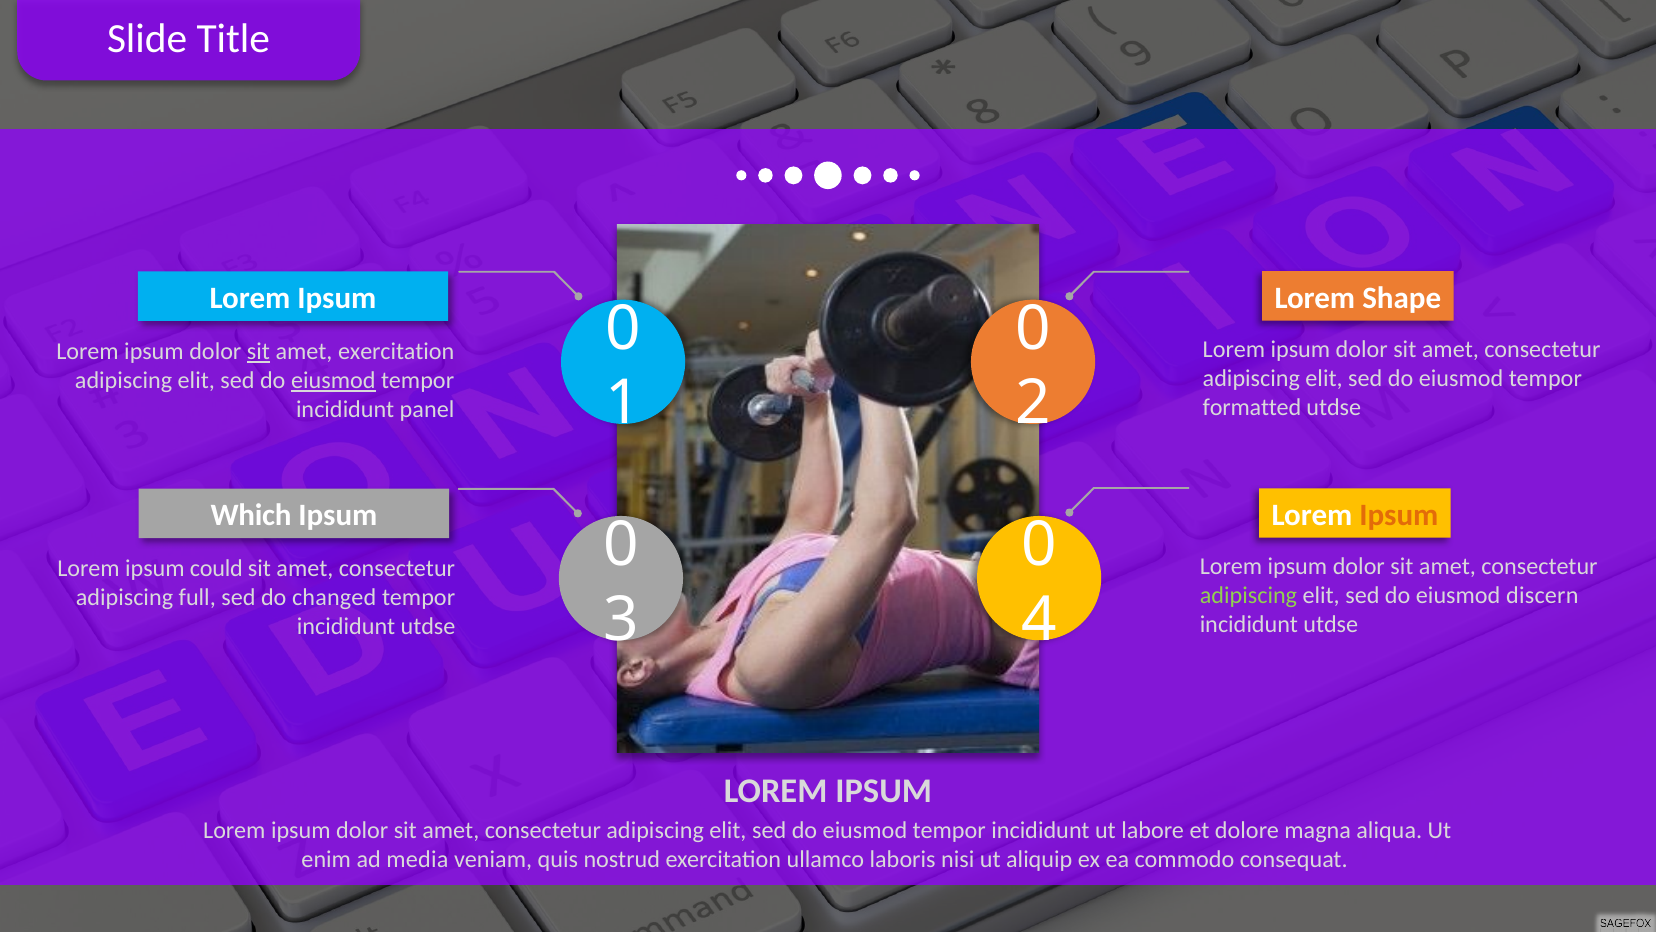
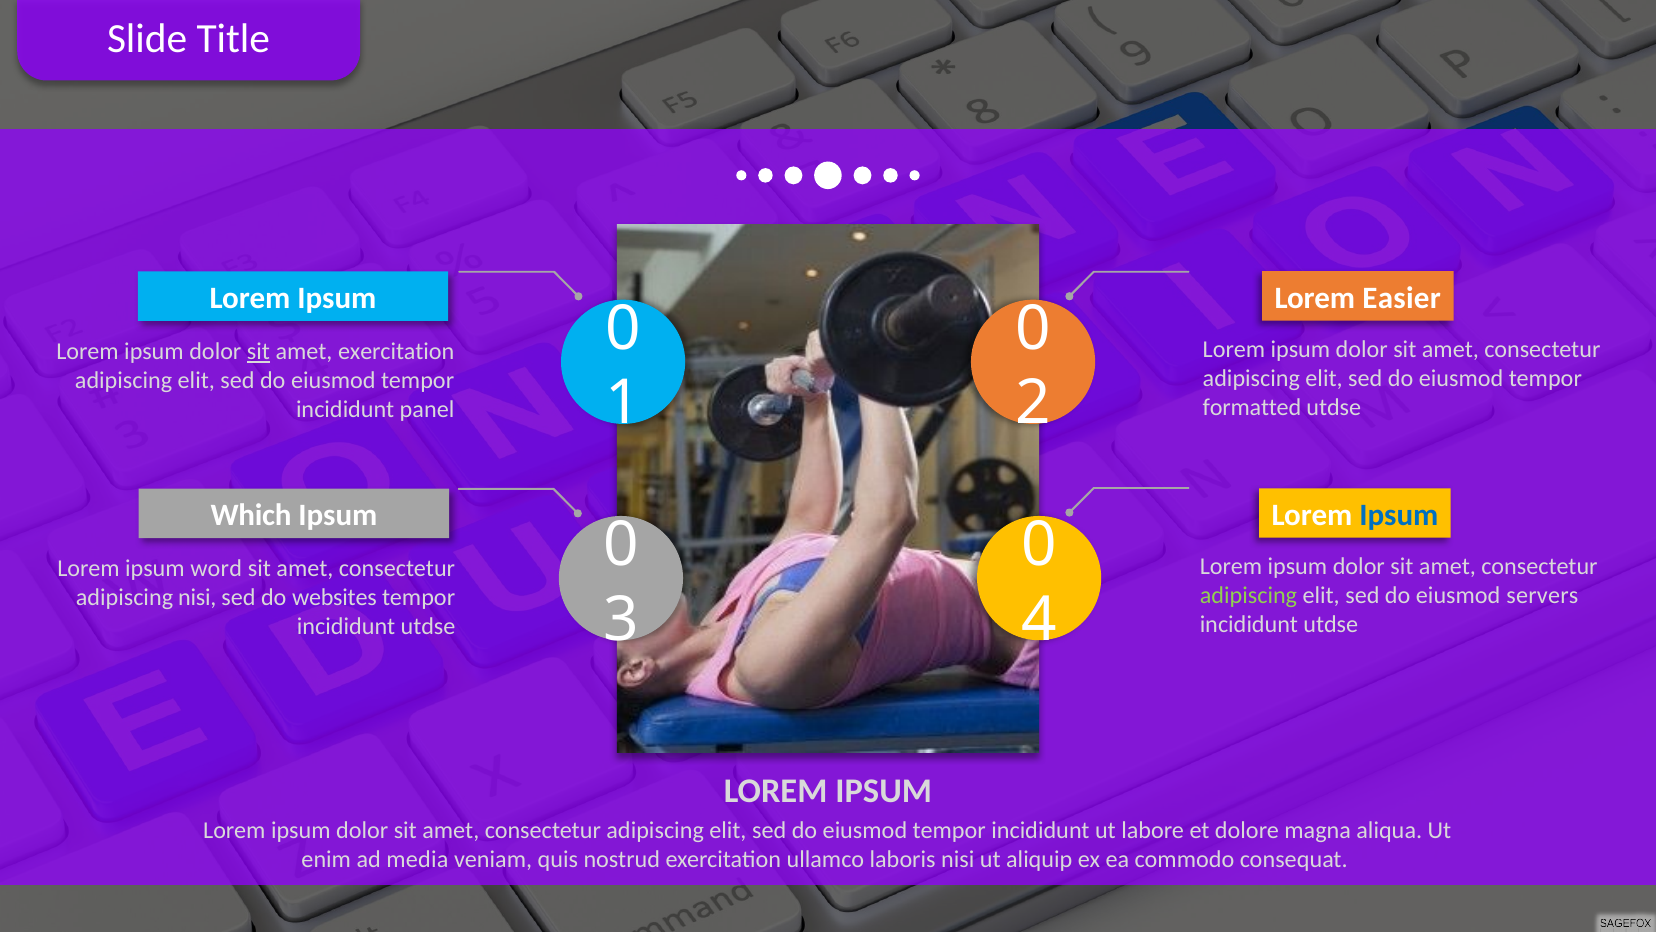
Shape: Shape -> Easier
eiusmod at (333, 380) underline: present -> none
Ipsum at (1399, 515) colour: orange -> blue
could: could -> word
discern: discern -> servers
adipiscing full: full -> nisi
changed: changed -> websites
